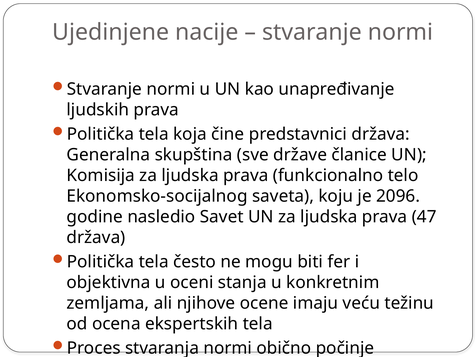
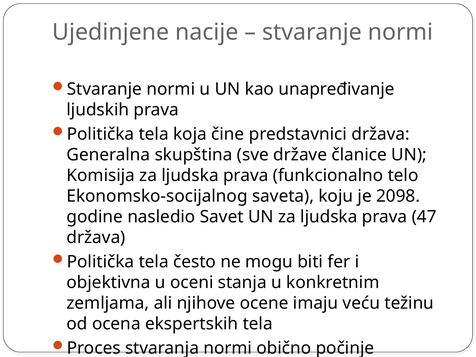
2096: 2096 -> 2098
